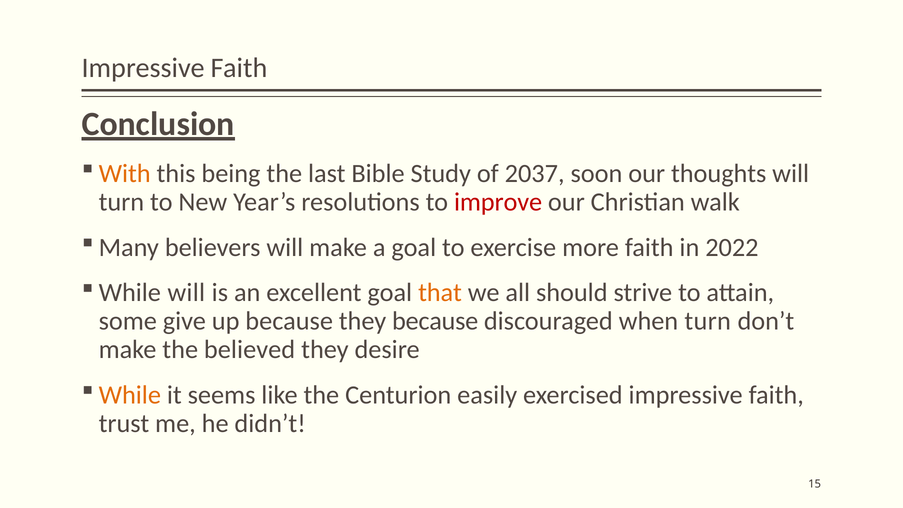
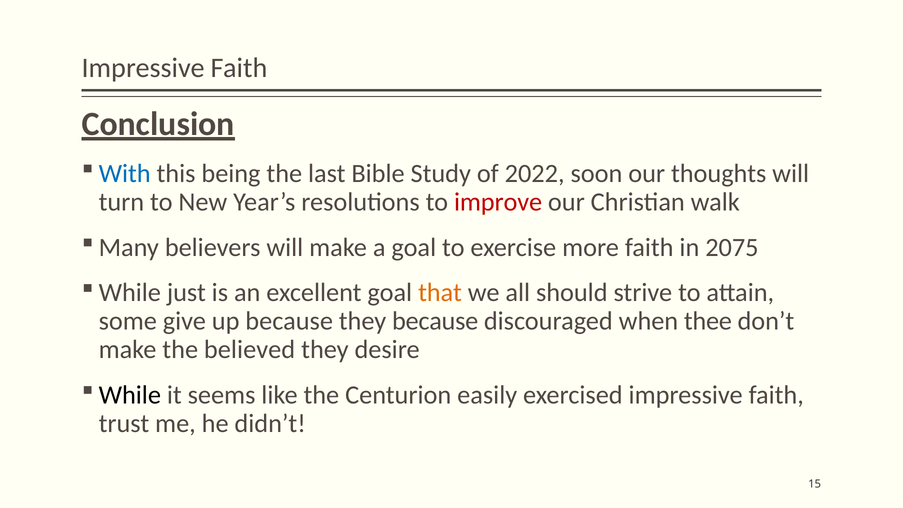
With colour: orange -> blue
2037: 2037 -> 2022
2022: 2022 -> 2075
While will: will -> just
when turn: turn -> thee
While at (130, 395) colour: orange -> black
